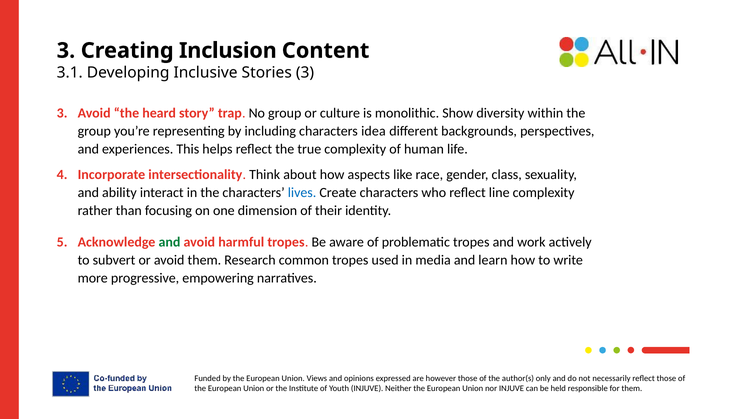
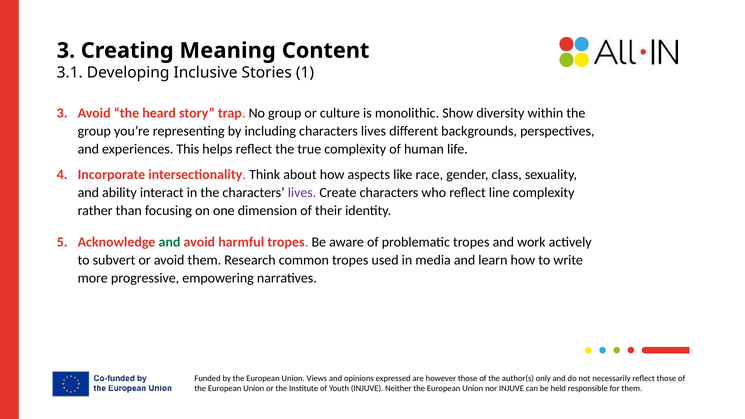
Inclusion: Inclusion -> Meaning
Stories 3: 3 -> 1
including characters idea: idea -> lives
lives at (302, 193) colour: blue -> purple
